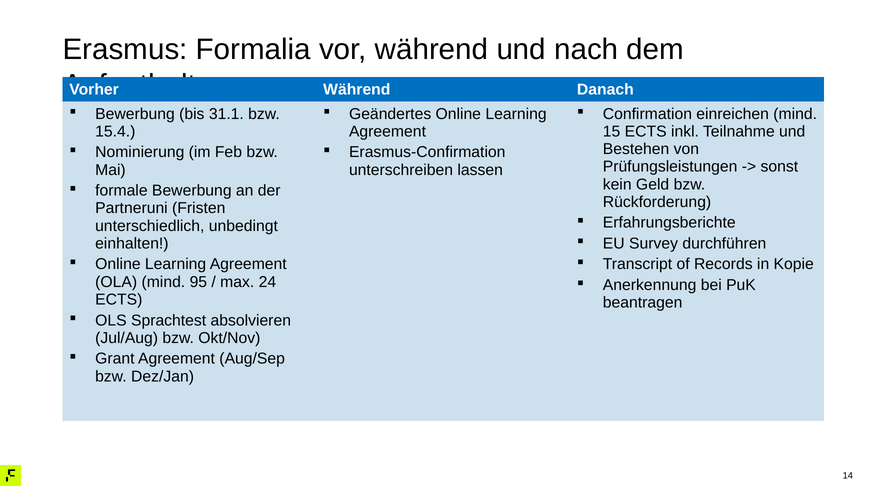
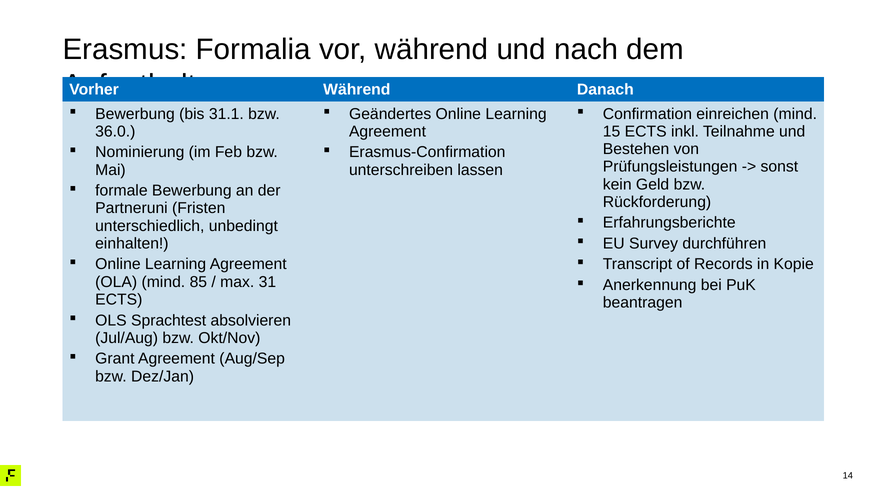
15.4: 15.4 -> 36.0
95: 95 -> 85
24: 24 -> 31
